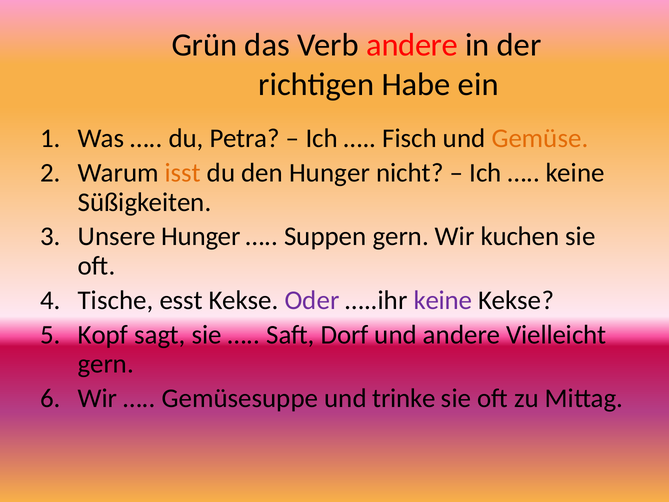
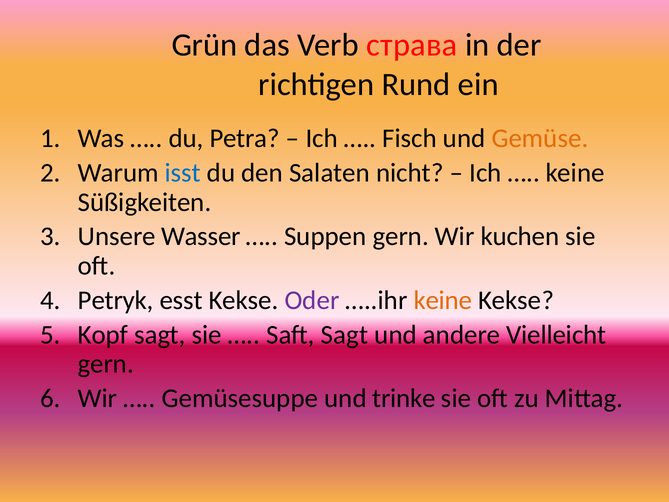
Verb andere: andere -> страва
Habe: Habe -> Rund
isst colour: orange -> blue
den Hunger: Hunger -> Salaten
Unsere Hunger: Hunger -> Wasser
Tische: Tische -> Petryk
keine at (443, 300) colour: purple -> orange
Saft Dorf: Dorf -> Sagt
